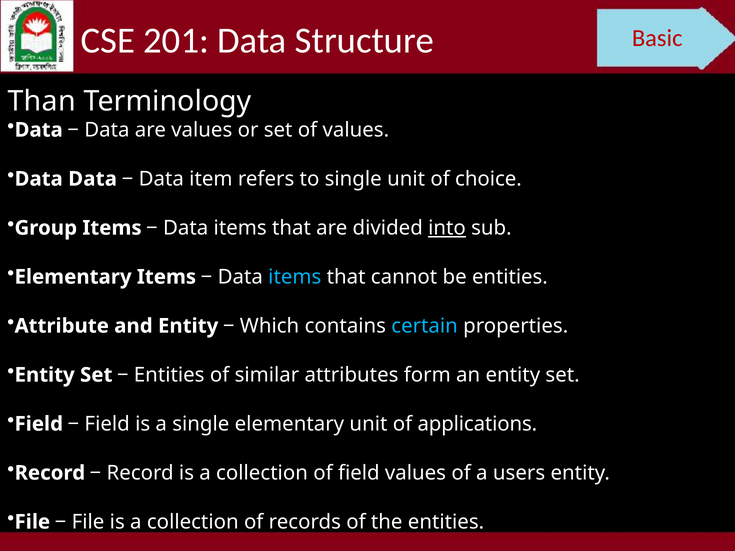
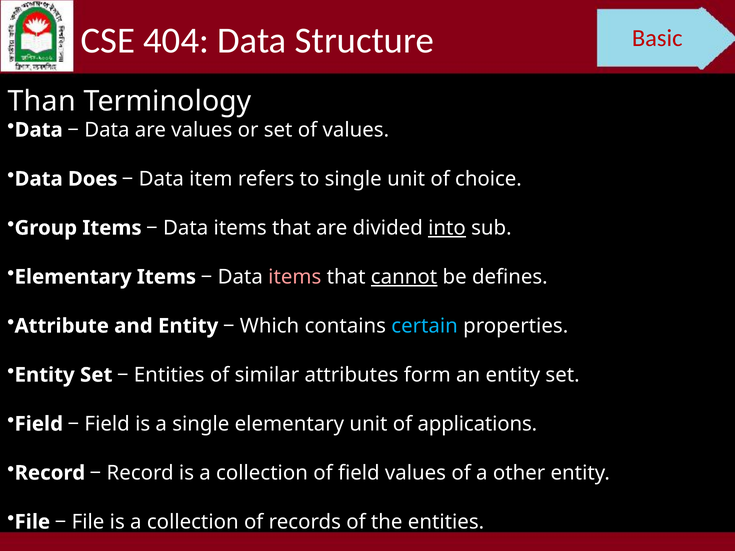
201: 201 -> 404
Data Data: Data -> Does
items at (295, 277) colour: light blue -> pink
cannot underline: none -> present
be entities: entities -> defines
users: users -> other
